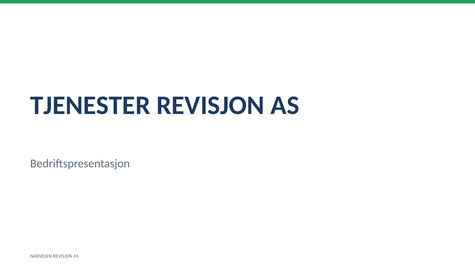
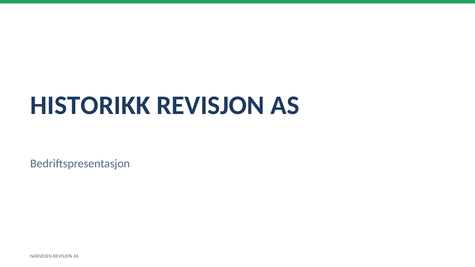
TJENESTER: TJENESTER -> HISTORIKK
